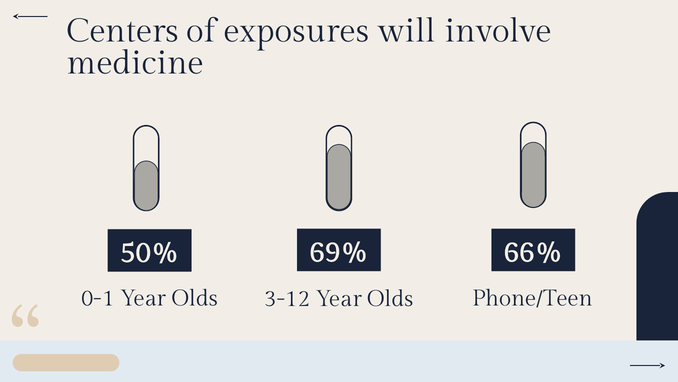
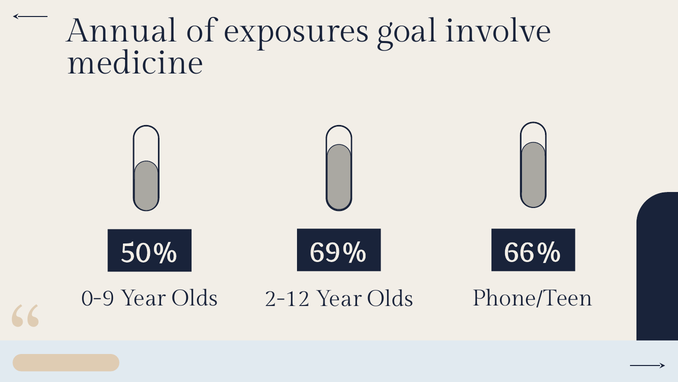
Centers: Centers -> Annual
will: will -> goal
0-1: 0-1 -> 0-9
3-12: 3-12 -> 2-12
